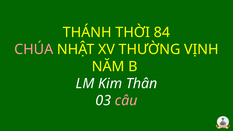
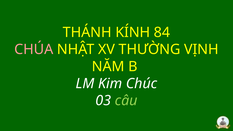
THỜI: THỜI -> KÍNH
Thân: Thân -> Chúc
câu colour: pink -> light green
